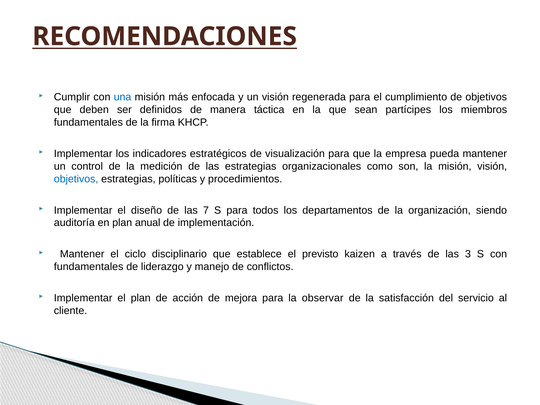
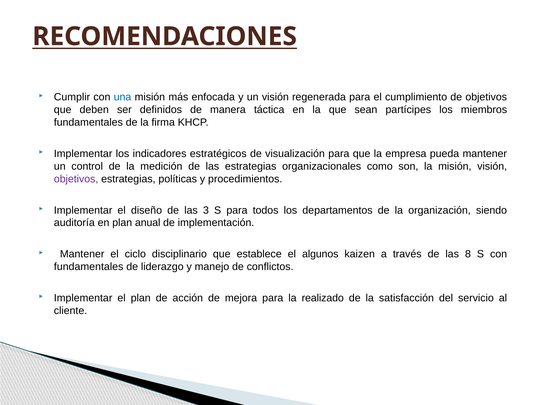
objetivos at (76, 179) colour: blue -> purple
7: 7 -> 3
previsto: previsto -> algunos
3: 3 -> 8
observar: observar -> realizado
